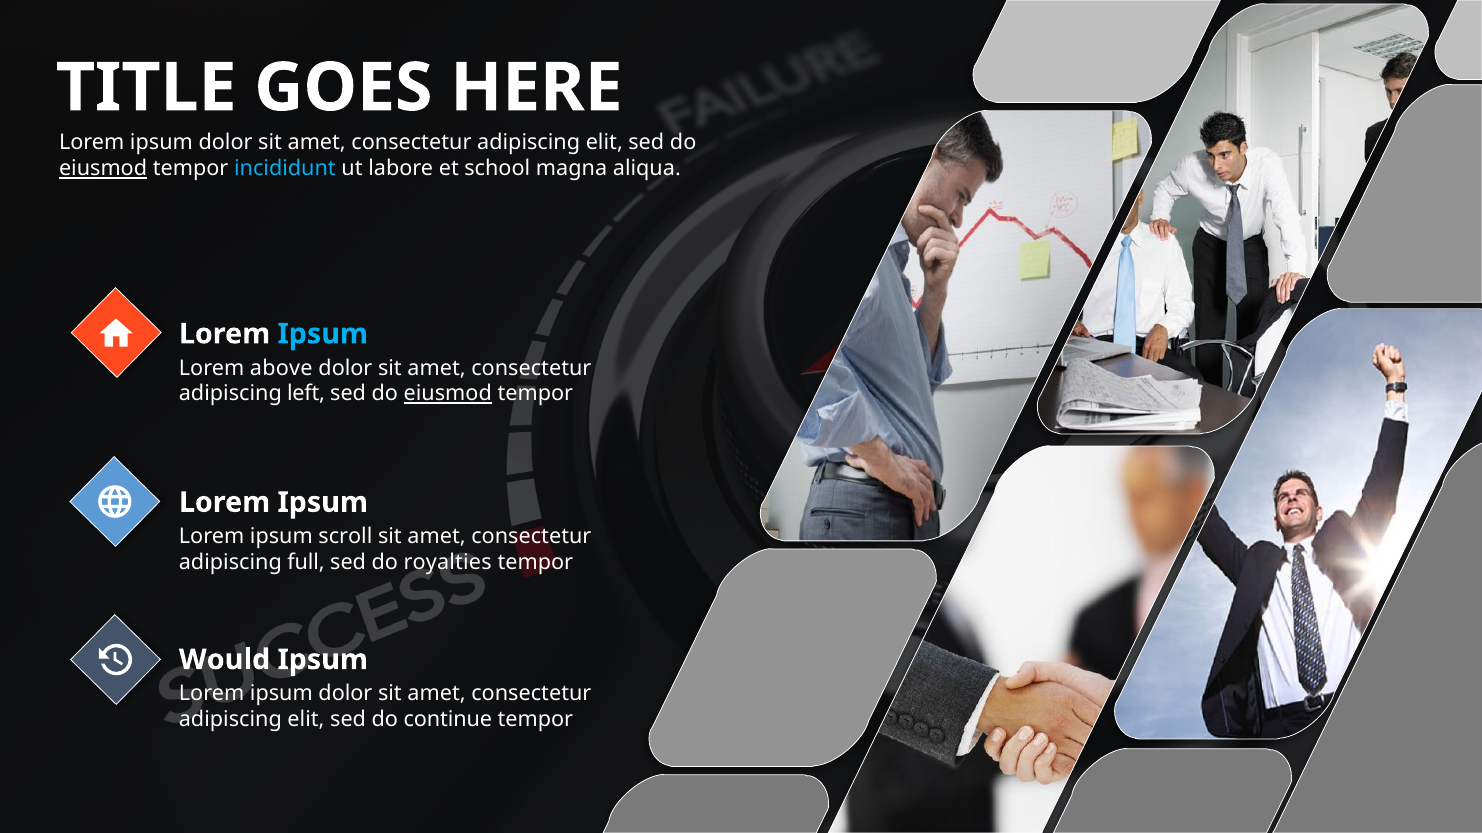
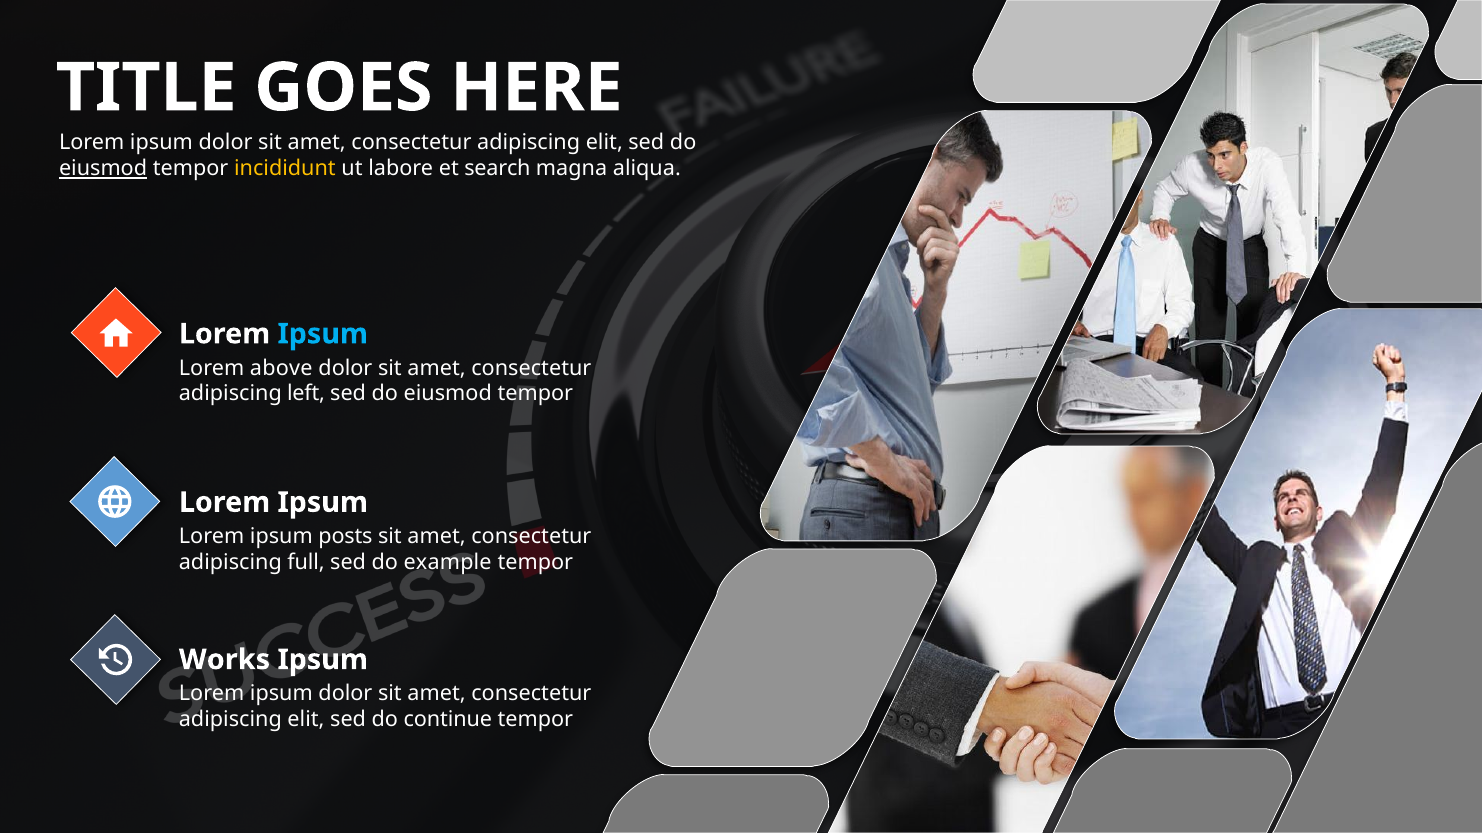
incididunt colour: light blue -> yellow
school: school -> search
eiusmod at (448, 394) underline: present -> none
scroll: scroll -> posts
royalties: royalties -> example
Would: Would -> Works
